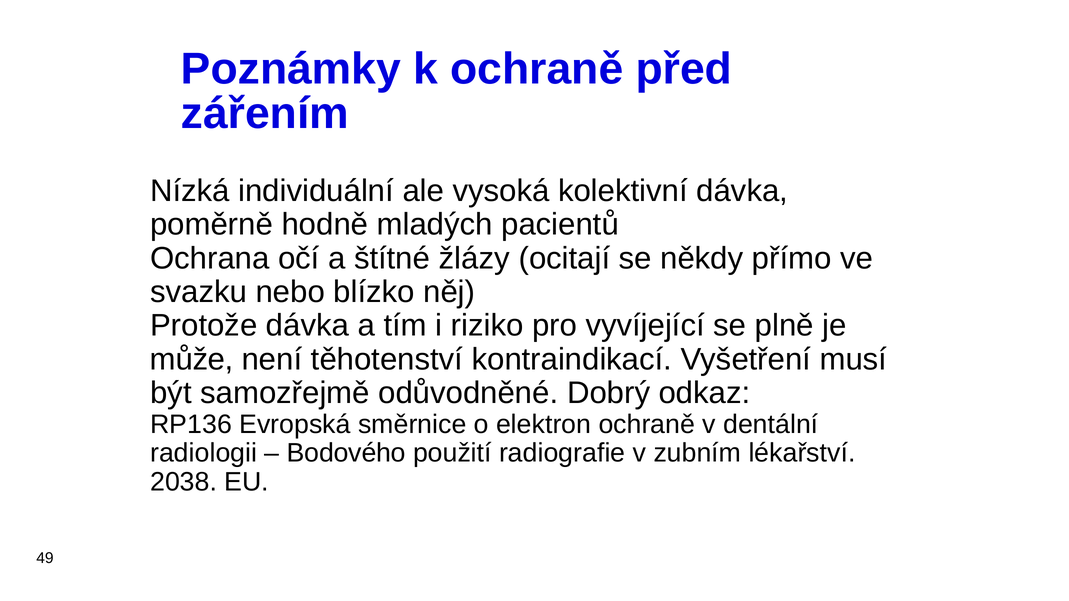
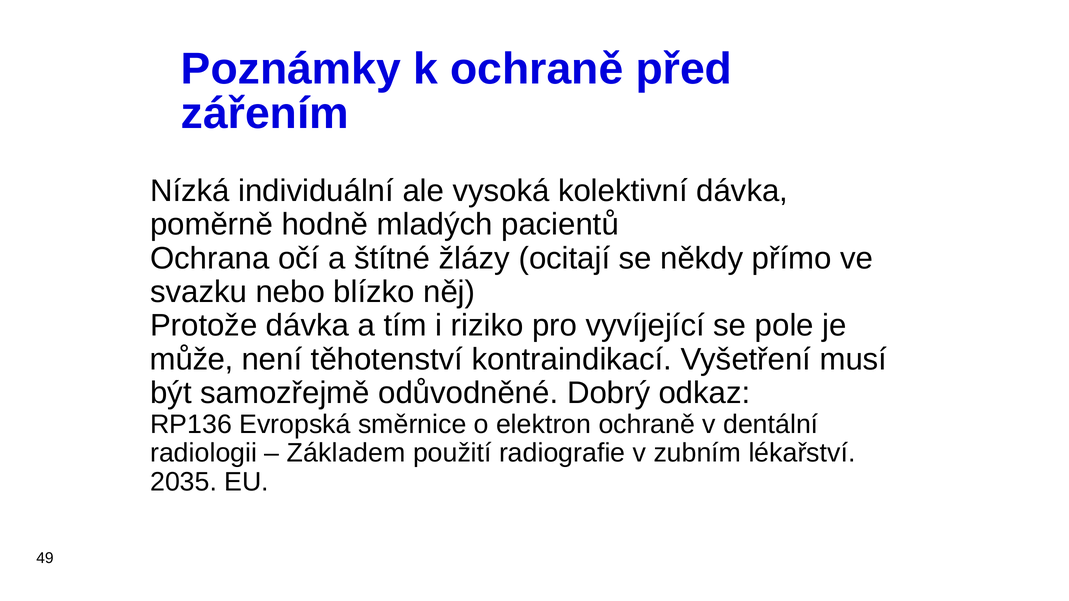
plně: plně -> pole
Bodového: Bodového -> Základem
2038: 2038 -> 2035
